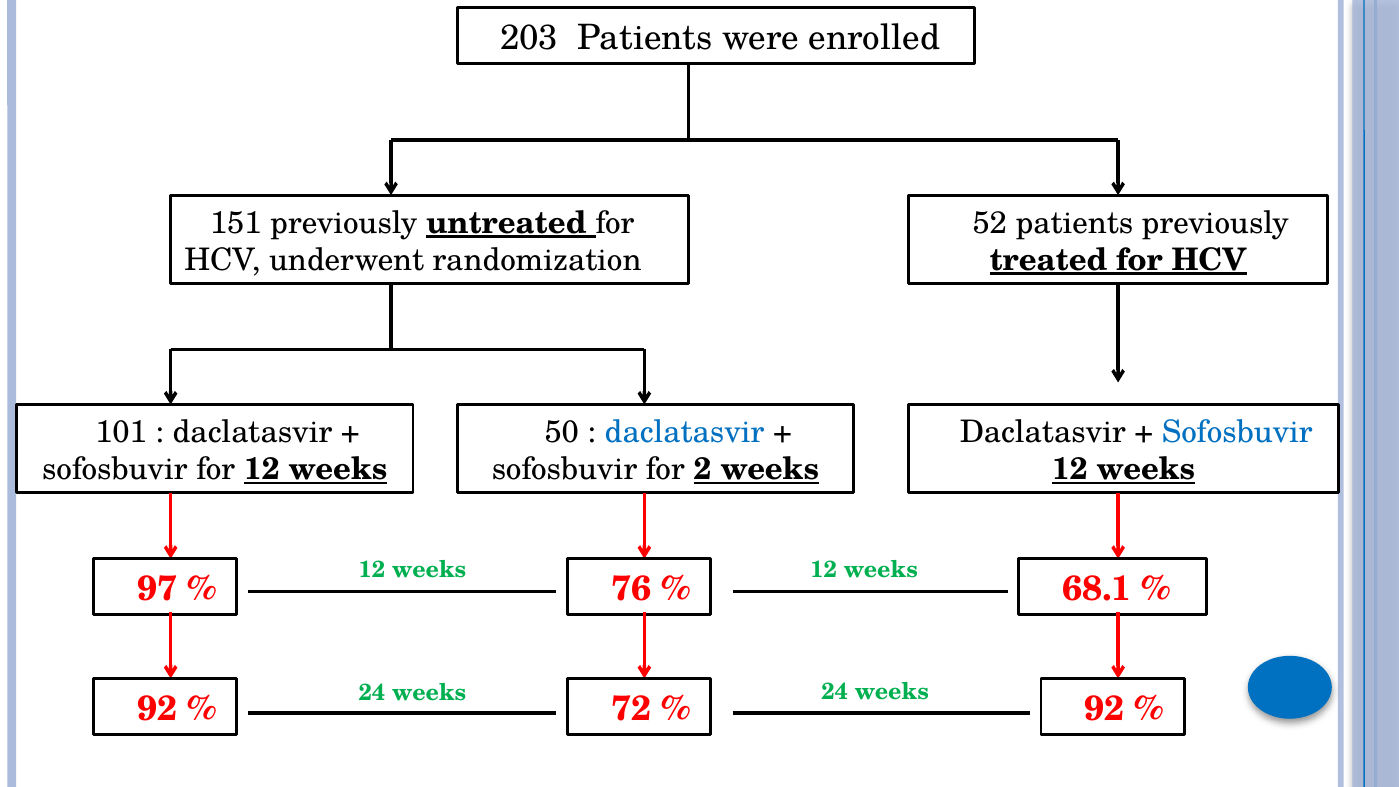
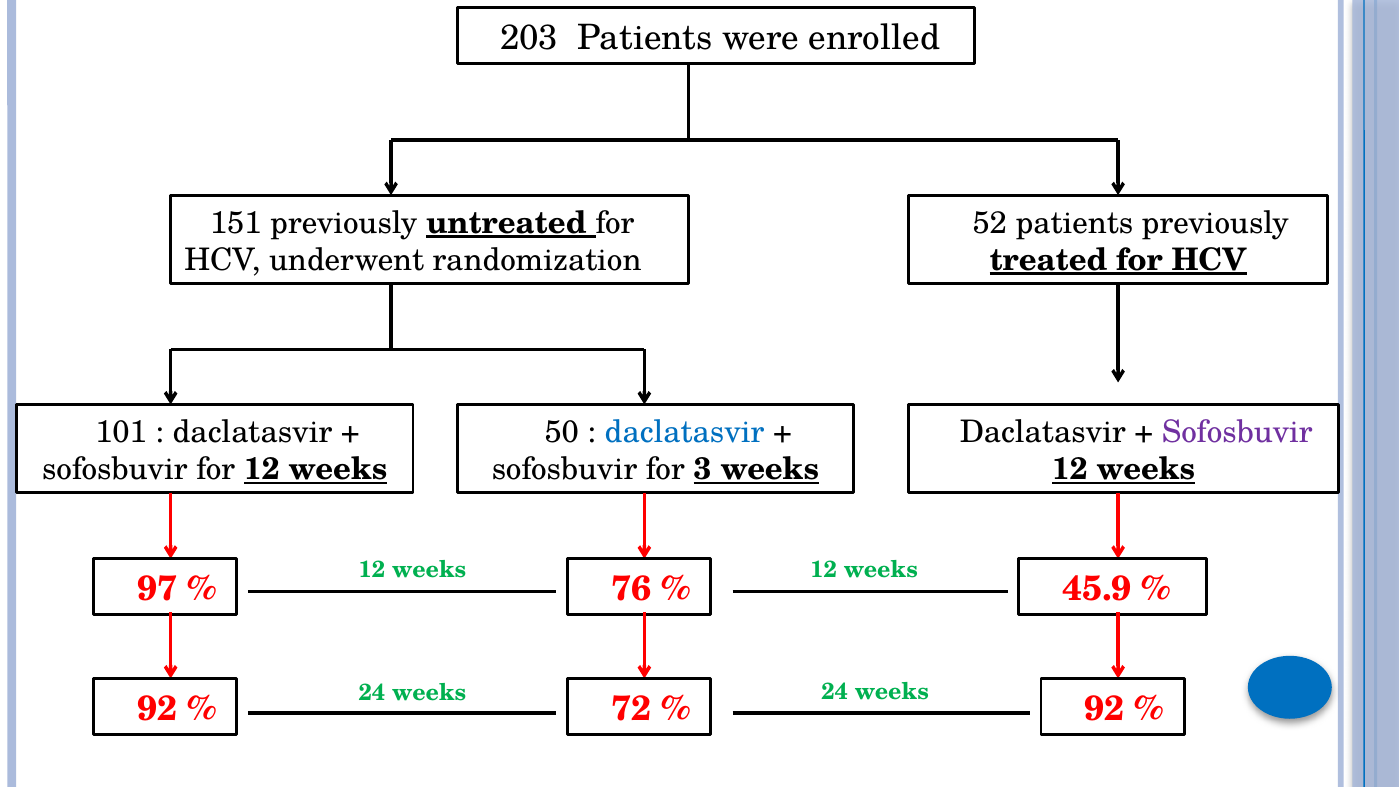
Sofosbuvir at (1237, 432) colour: blue -> purple
2: 2 -> 3
68.1: 68.1 -> 45.9
